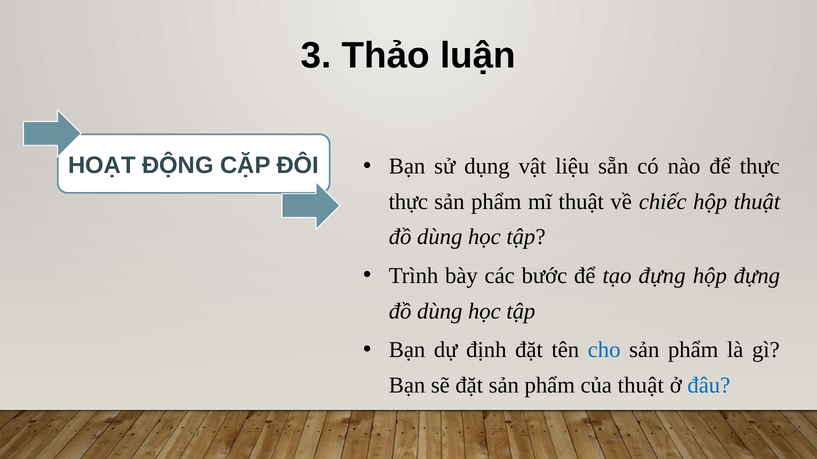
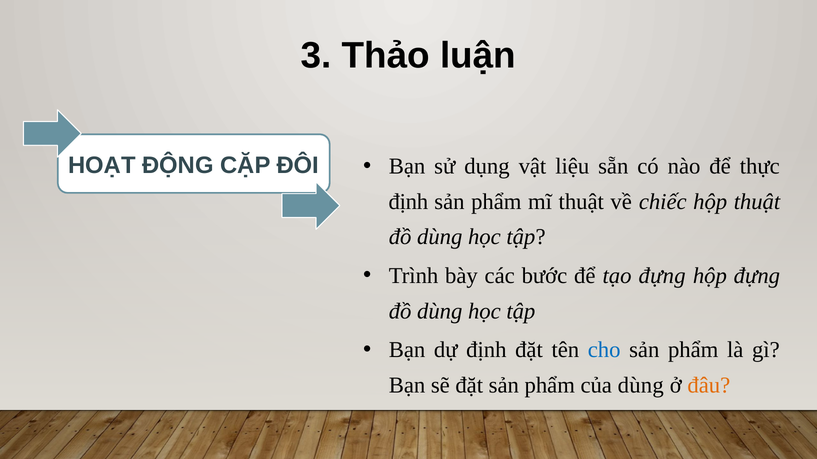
thực at (408, 202): thực -> định
của thuật: thuật -> dùng
đâu colour: blue -> orange
